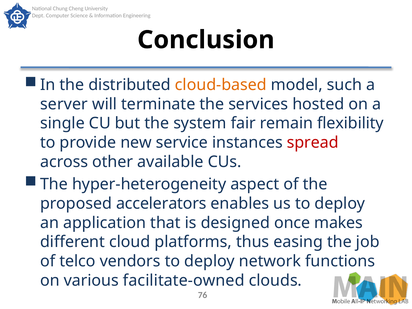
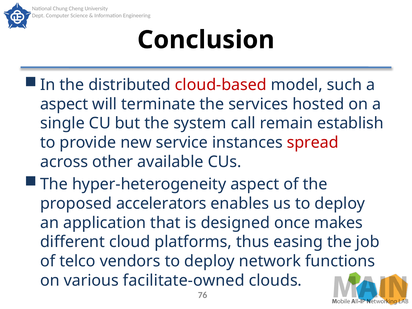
cloud-based colour: orange -> red
server at (64, 104): server -> aspect
fair: fair -> call
flexibility: flexibility -> establish
